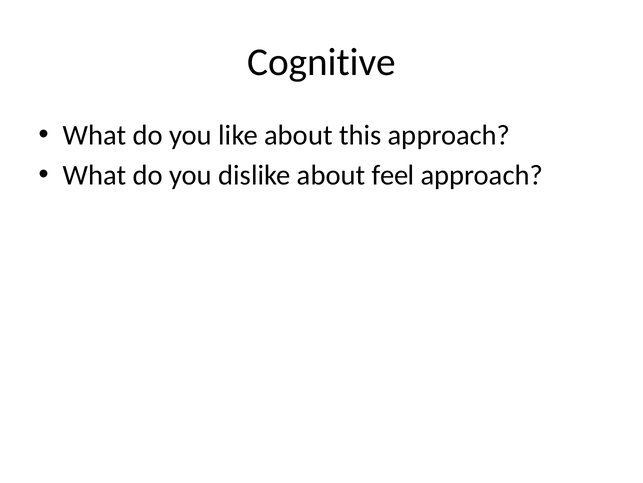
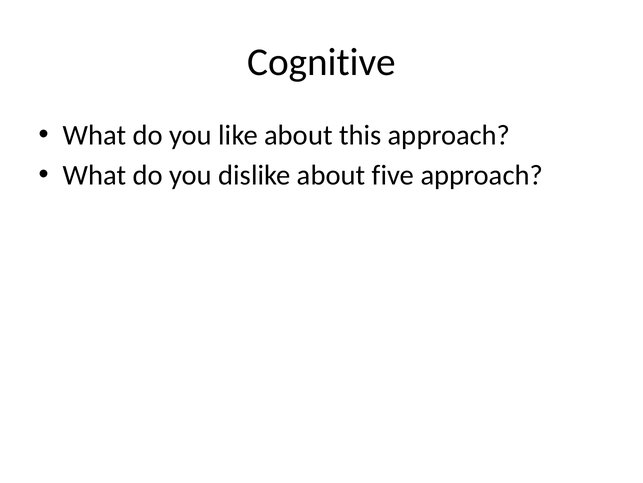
feel: feel -> five
